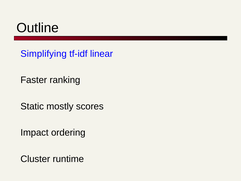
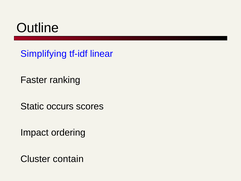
mostly: mostly -> occurs
runtime: runtime -> contain
